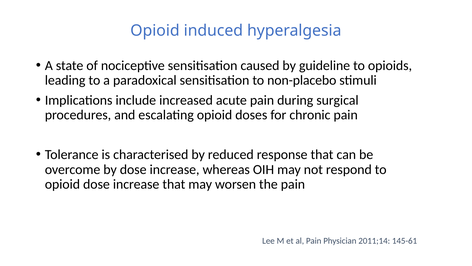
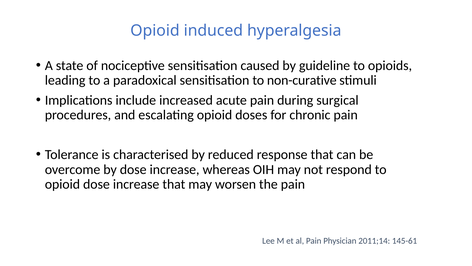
non-placebo: non-placebo -> non-curative
